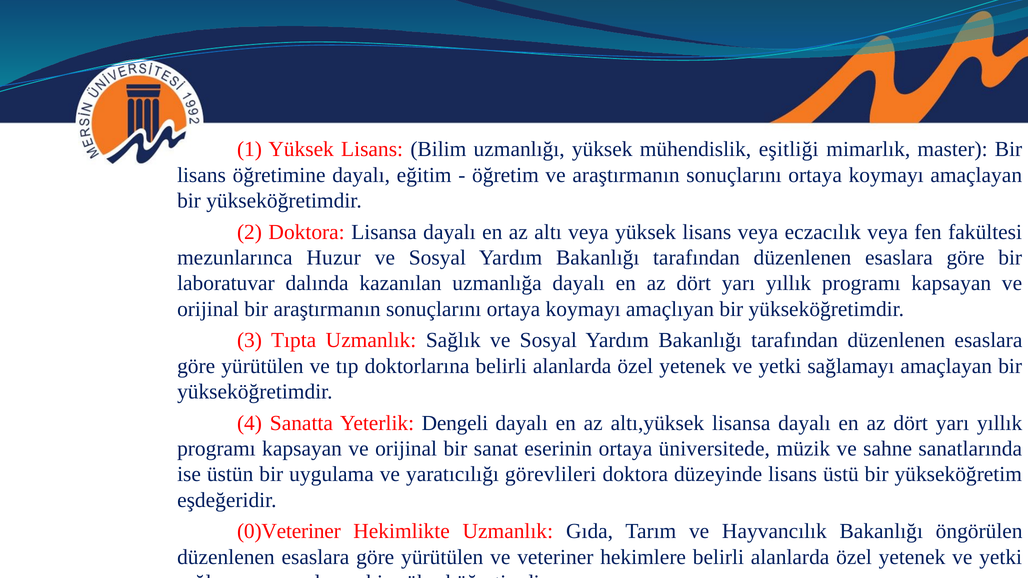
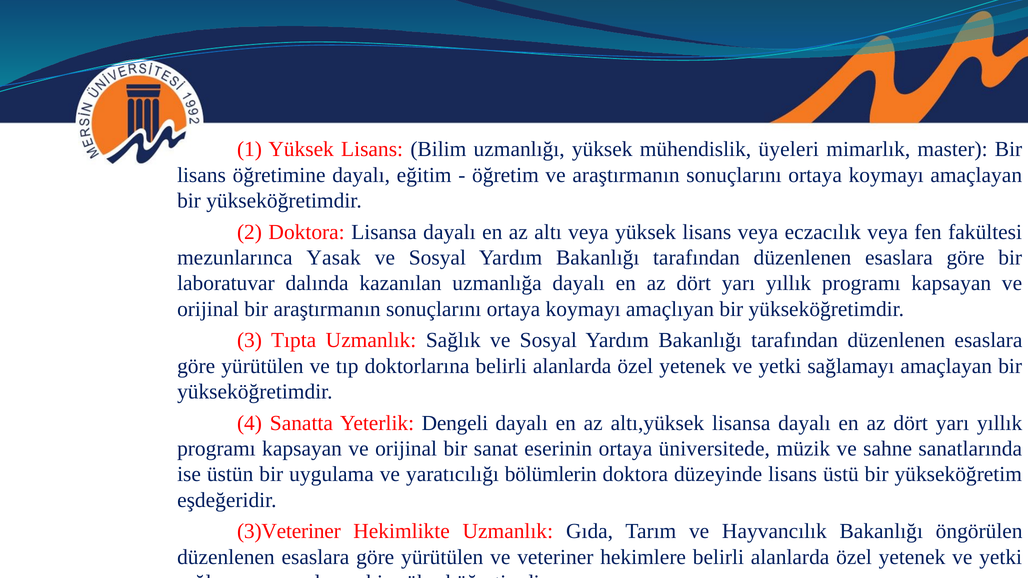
eşitliği: eşitliği -> üyeleri
Huzur: Huzur -> Yasak
görevlileri: görevlileri -> bölümlerin
0)Veteriner: 0)Veteriner -> 3)Veteriner
